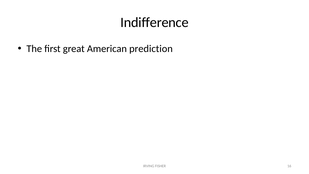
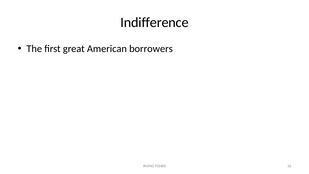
prediction: prediction -> borrowers
